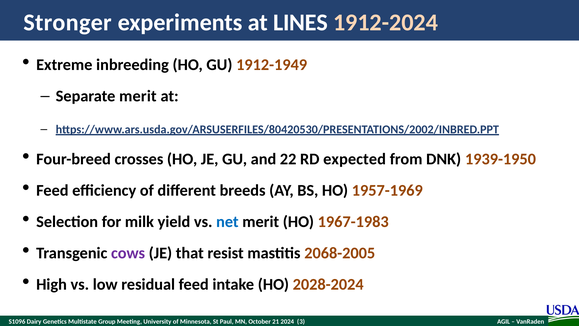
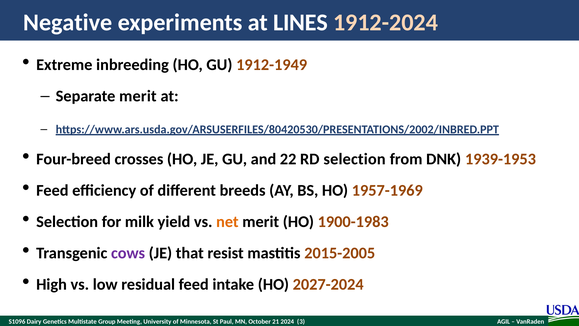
Stronger: Stronger -> Negative
RD expected: expected -> selection
1939-1950: 1939-1950 -> 1939-1953
net colour: blue -> orange
1967-1983: 1967-1983 -> 1900-1983
2068-2005: 2068-2005 -> 2015-2005
2028-2024: 2028-2024 -> 2027-2024
